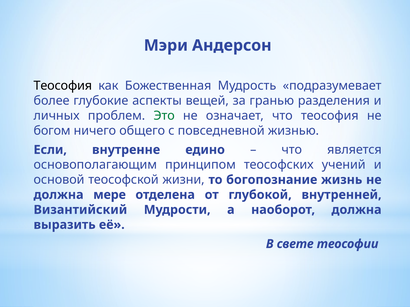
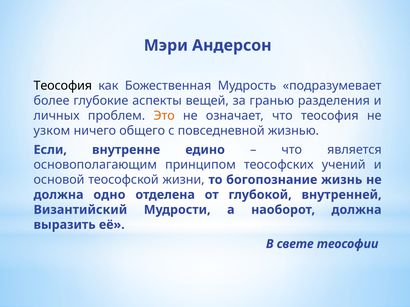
Это colour: green -> orange
богом: богом -> узком
мере: мере -> одно
